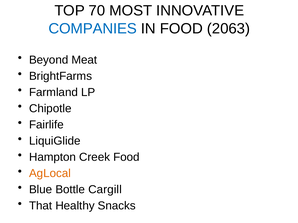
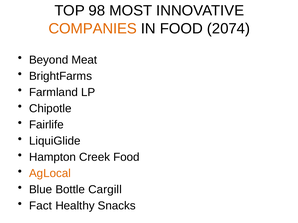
70: 70 -> 98
COMPANIES colour: blue -> orange
2063: 2063 -> 2074
That: That -> Fact
